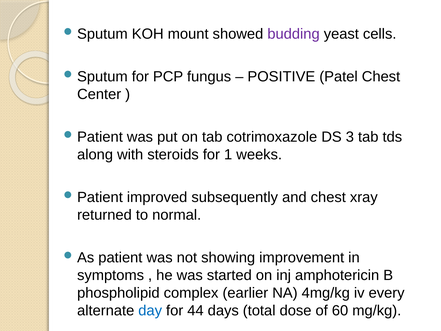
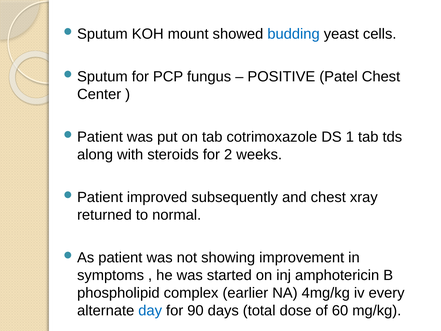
budding colour: purple -> blue
3: 3 -> 1
1: 1 -> 2
44: 44 -> 90
